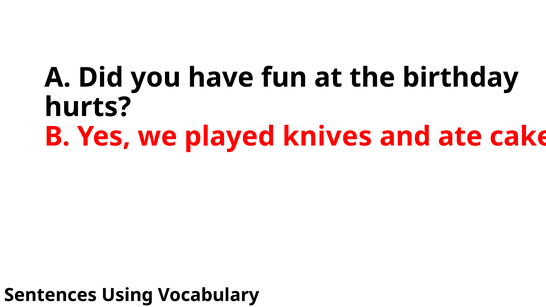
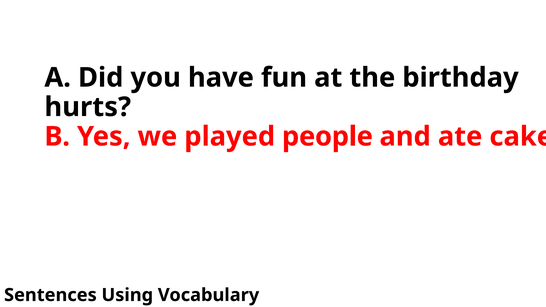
knives: knives -> people
